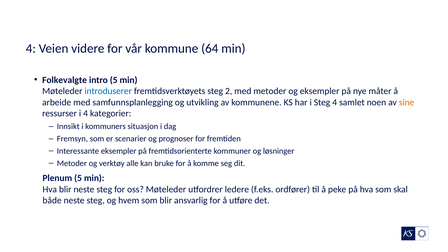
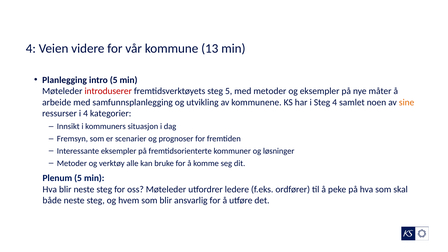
64: 64 -> 13
Folkevalgte: Folkevalgte -> Planlegging
introduserer colour: blue -> red
steg 2: 2 -> 5
